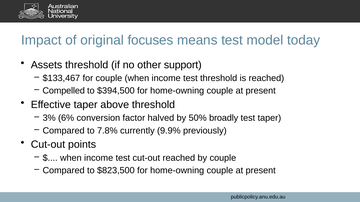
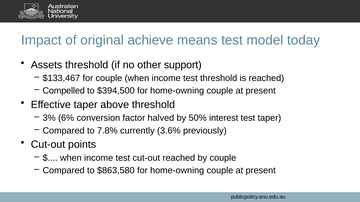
focuses: focuses -> achieve
broadly: broadly -> interest
9.9%: 9.9% -> 3.6%
$823,500: $823,500 -> $863,580
